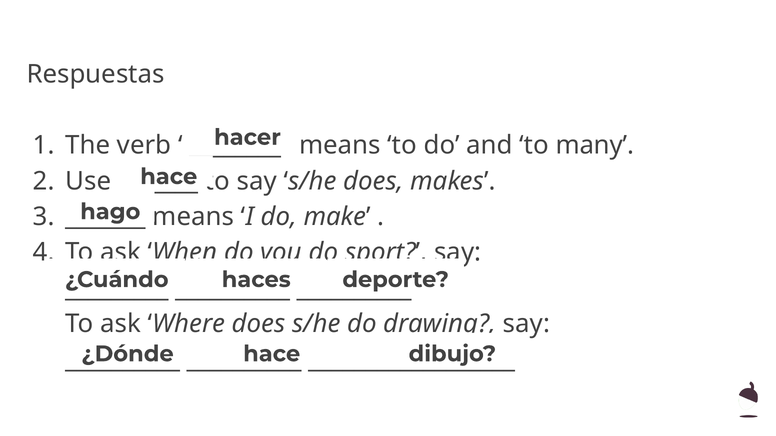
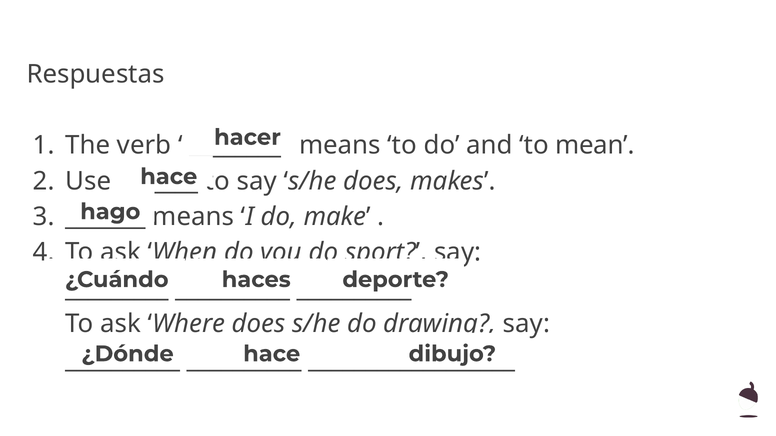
many: many -> mean
